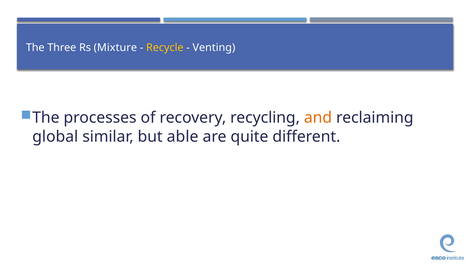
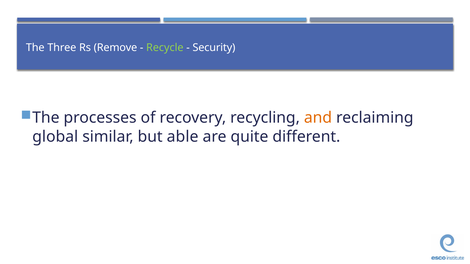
Mixture: Mixture -> Remove
Recycle colour: yellow -> light green
Venting: Venting -> Security
